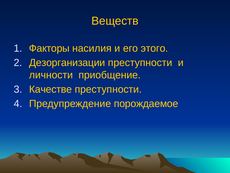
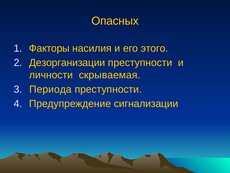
Веществ: Веществ -> Опасных
приобщение: приобщение -> скрываемая
Качестве: Качестве -> Периода
порождаемое: порождаемое -> сигнализации
